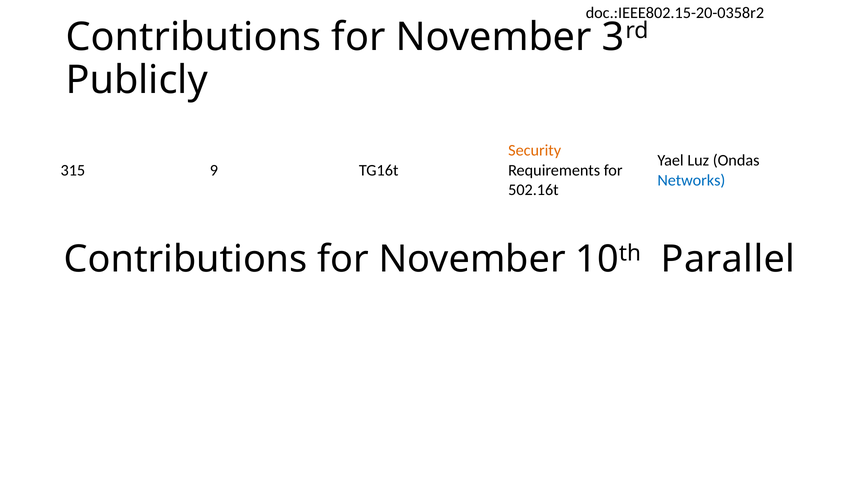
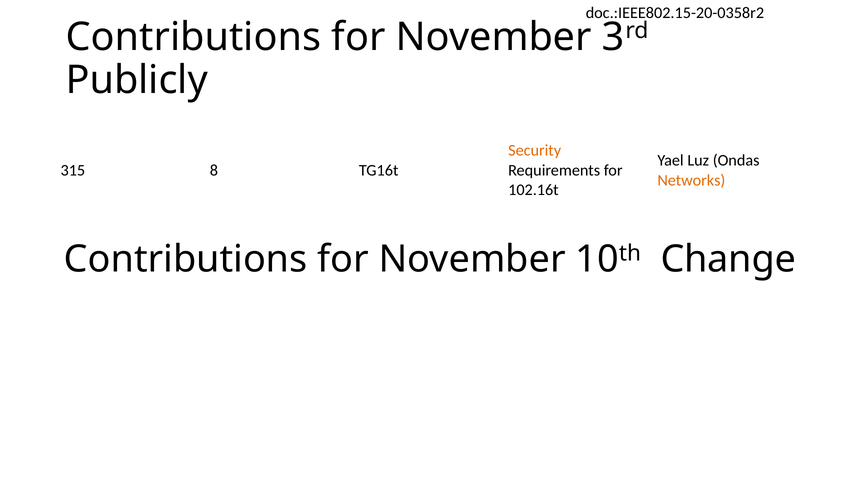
9: 9 -> 8
Networks colour: blue -> orange
502.16t: 502.16t -> 102.16t
Parallel: Parallel -> Change
